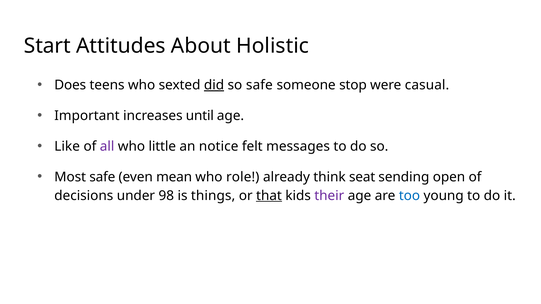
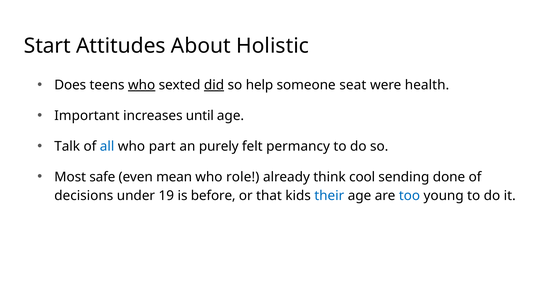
who at (142, 85) underline: none -> present
so safe: safe -> help
stop: stop -> seat
casual: casual -> health
Like: Like -> Talk
all colour: purple -> blue
little: little -> part
notice: notice -> purely
messages: messages -> permancy
seat: seat -> cool
open: open -> done
98: 98 -> 19
things: things -> before
that underline: present -> none
their colour: purple -> blue
